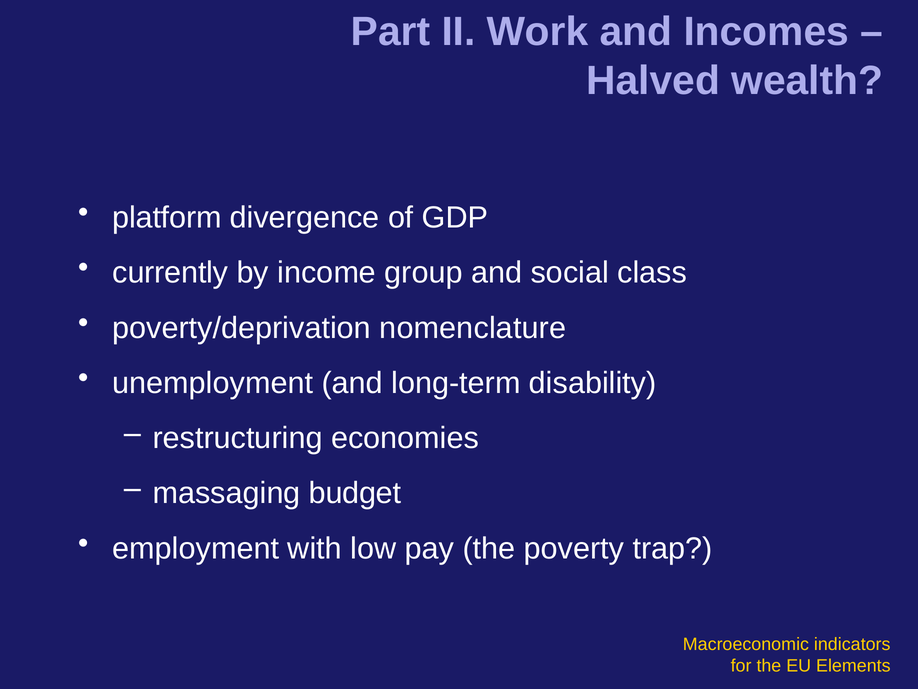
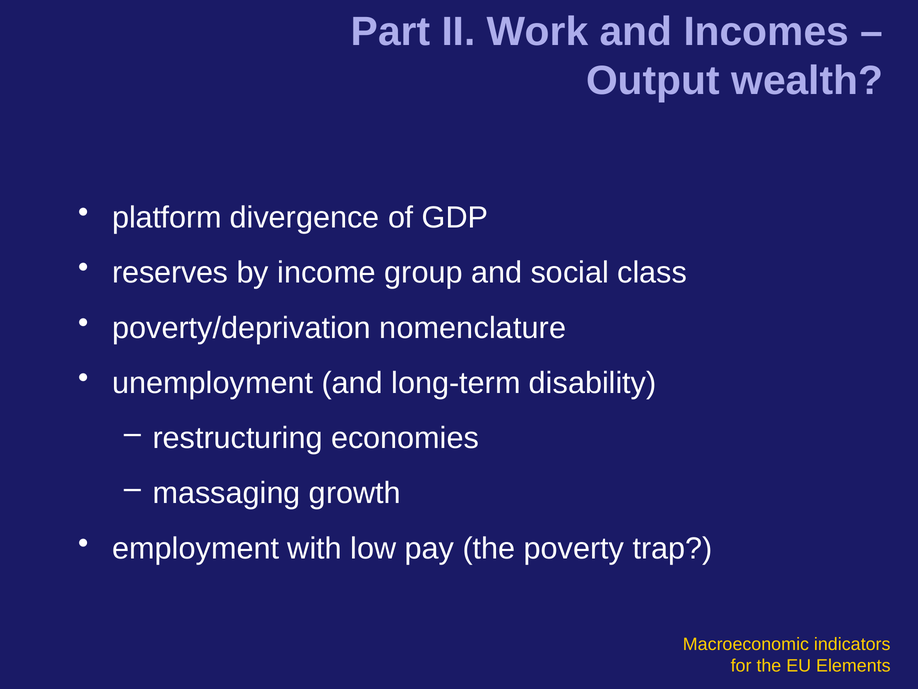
Halved: Halved -> Output
currently: currently -> reserves
budget: budget -> growth
